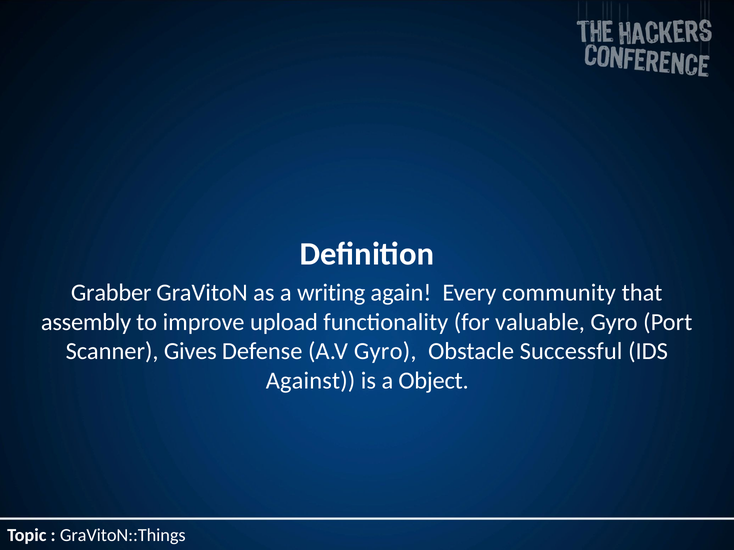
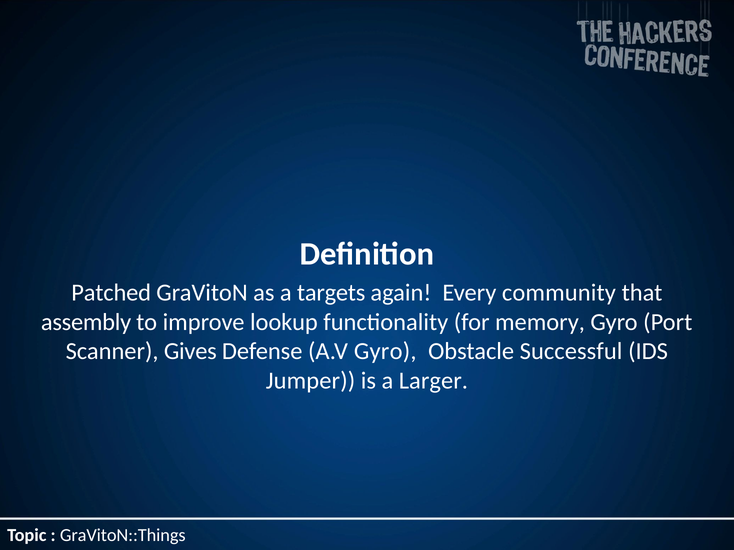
Grabber: Grabber -> Patched
writing: writing -> targets
upload: upload -> lookup
valuable: valuable -> memory
Against: Against -> Jumper
Object: Object -> Larger
